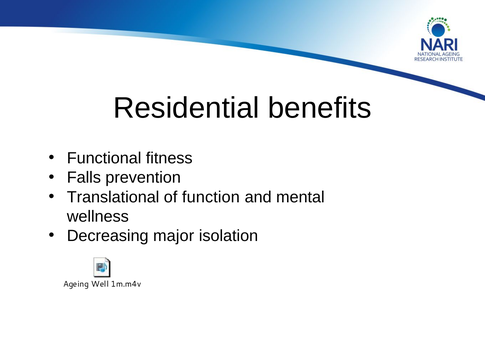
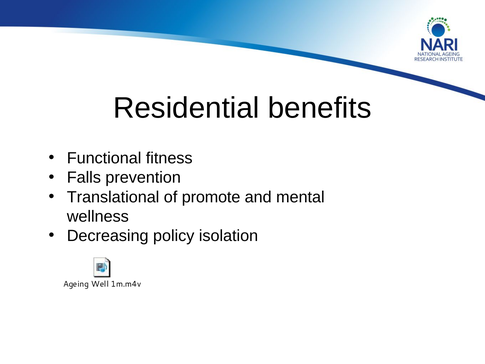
function: function -> promote
major: major -> policy
